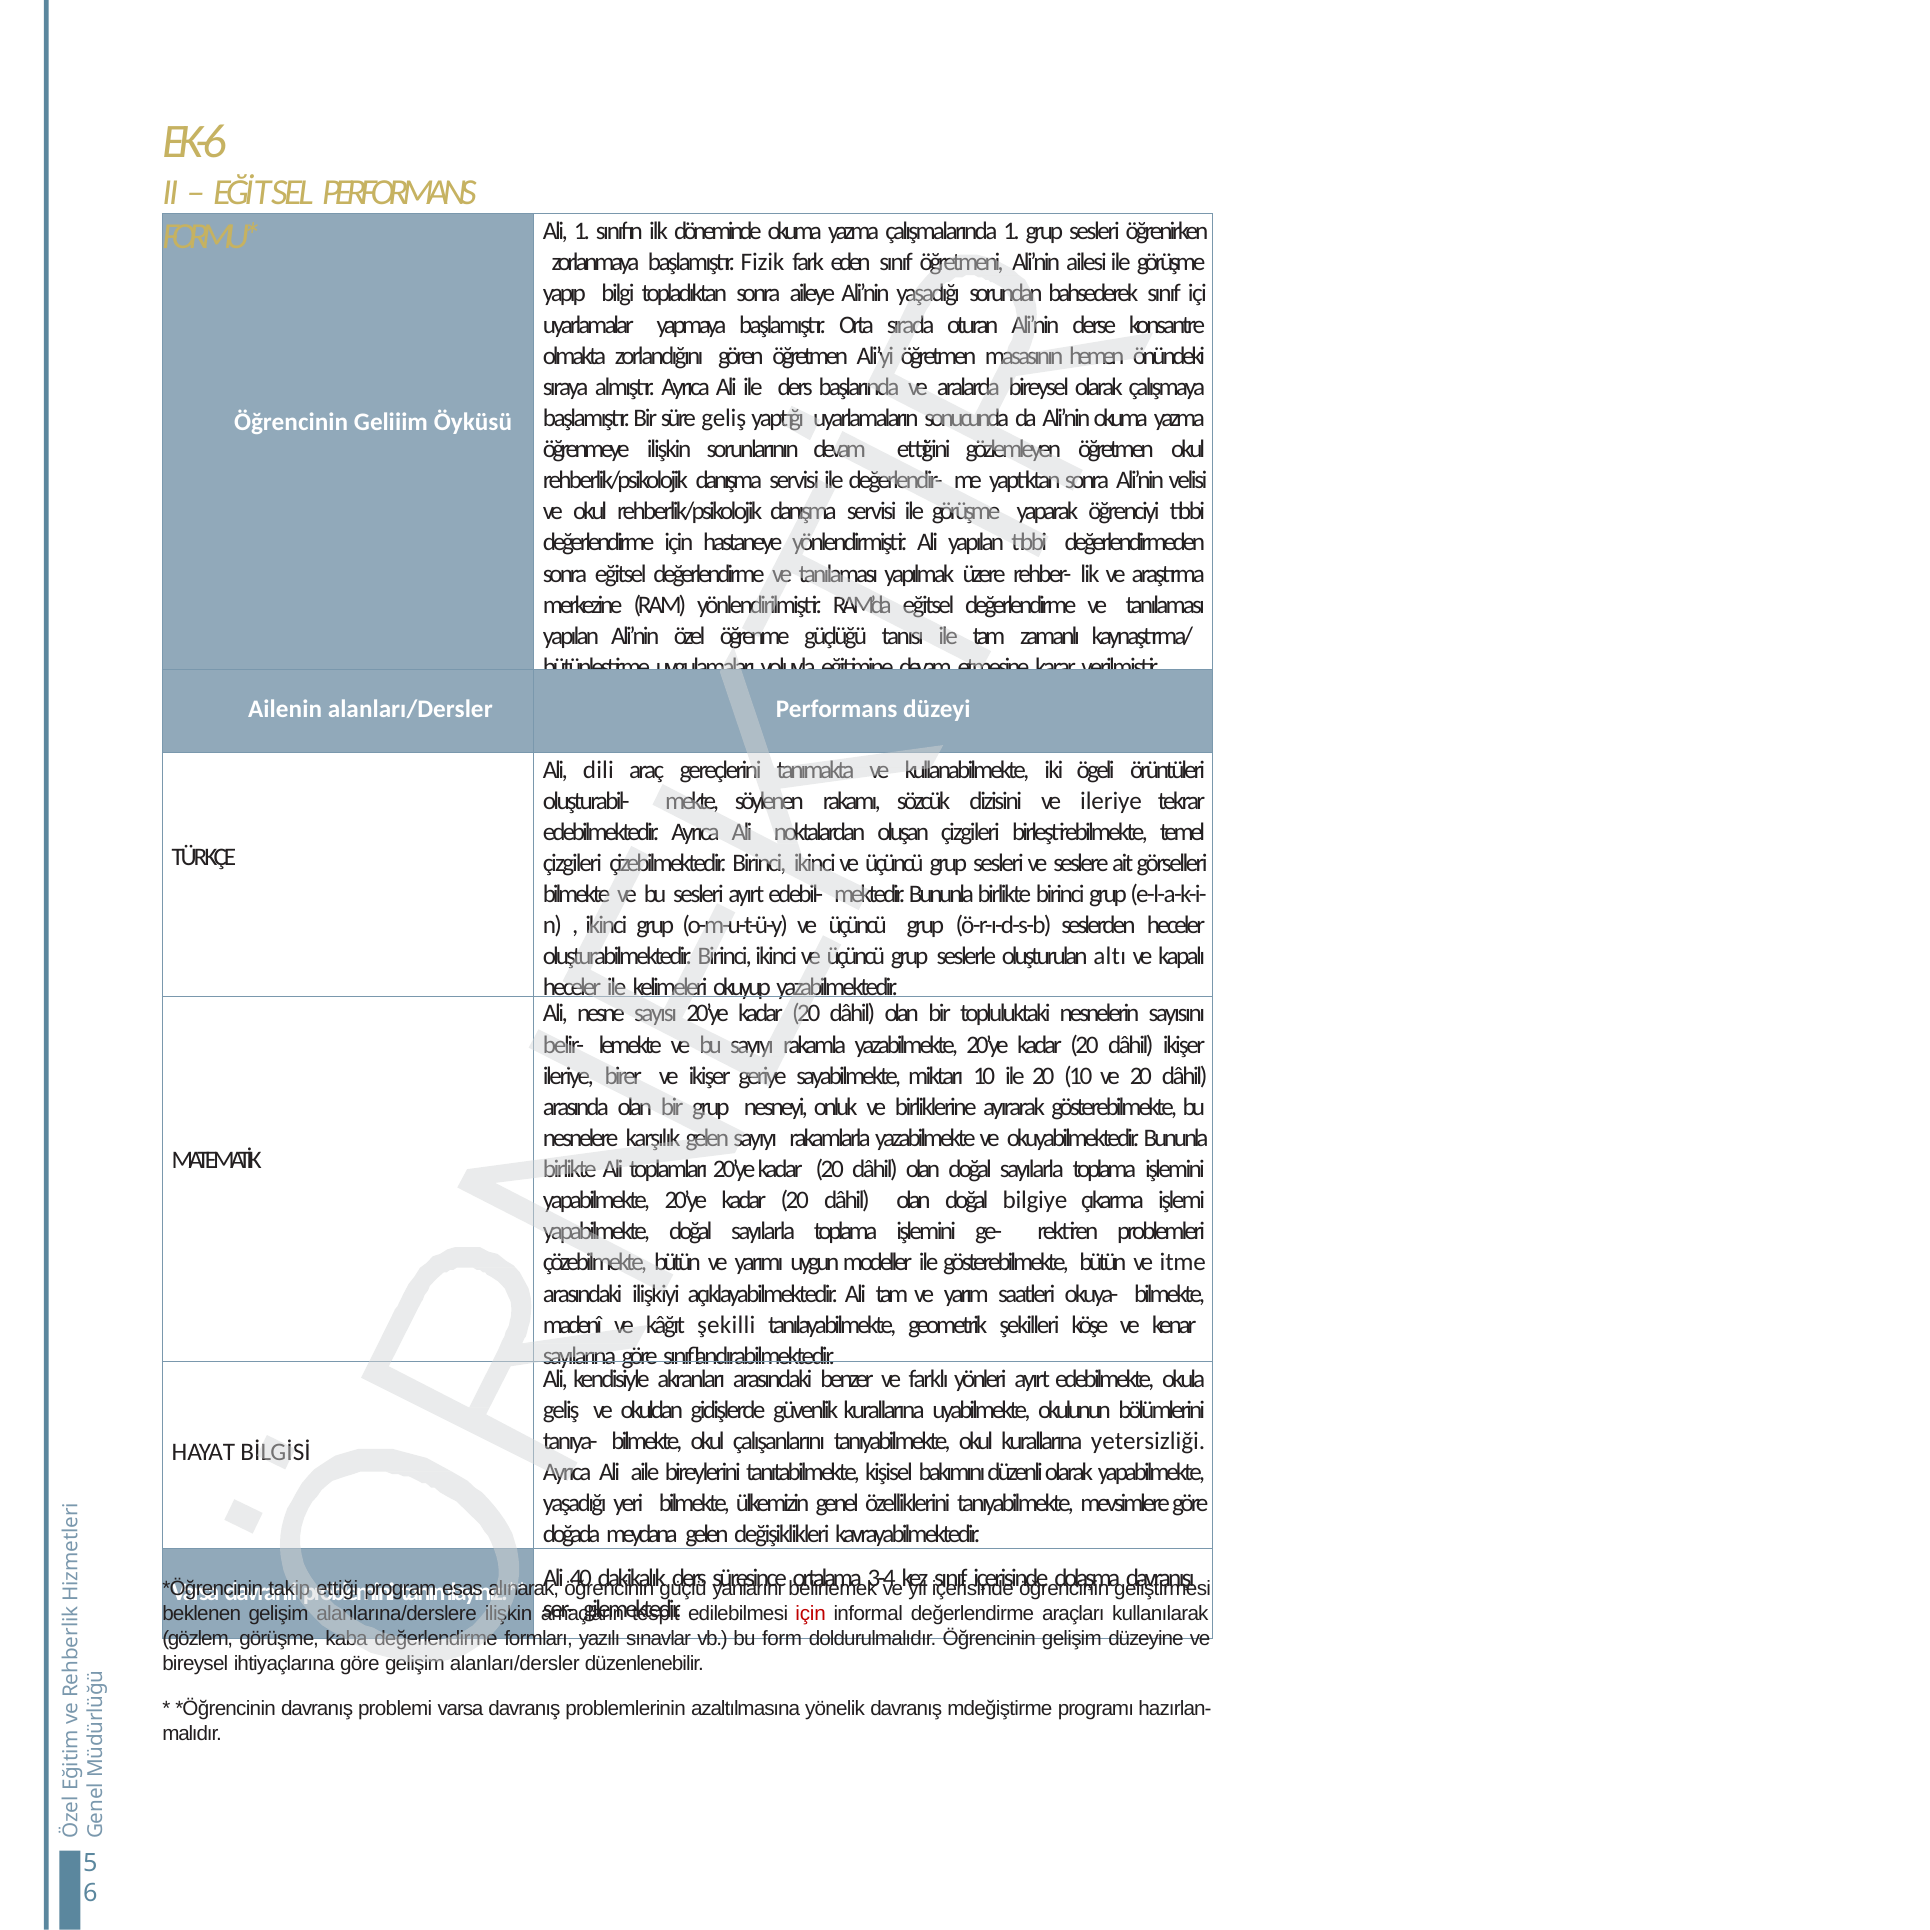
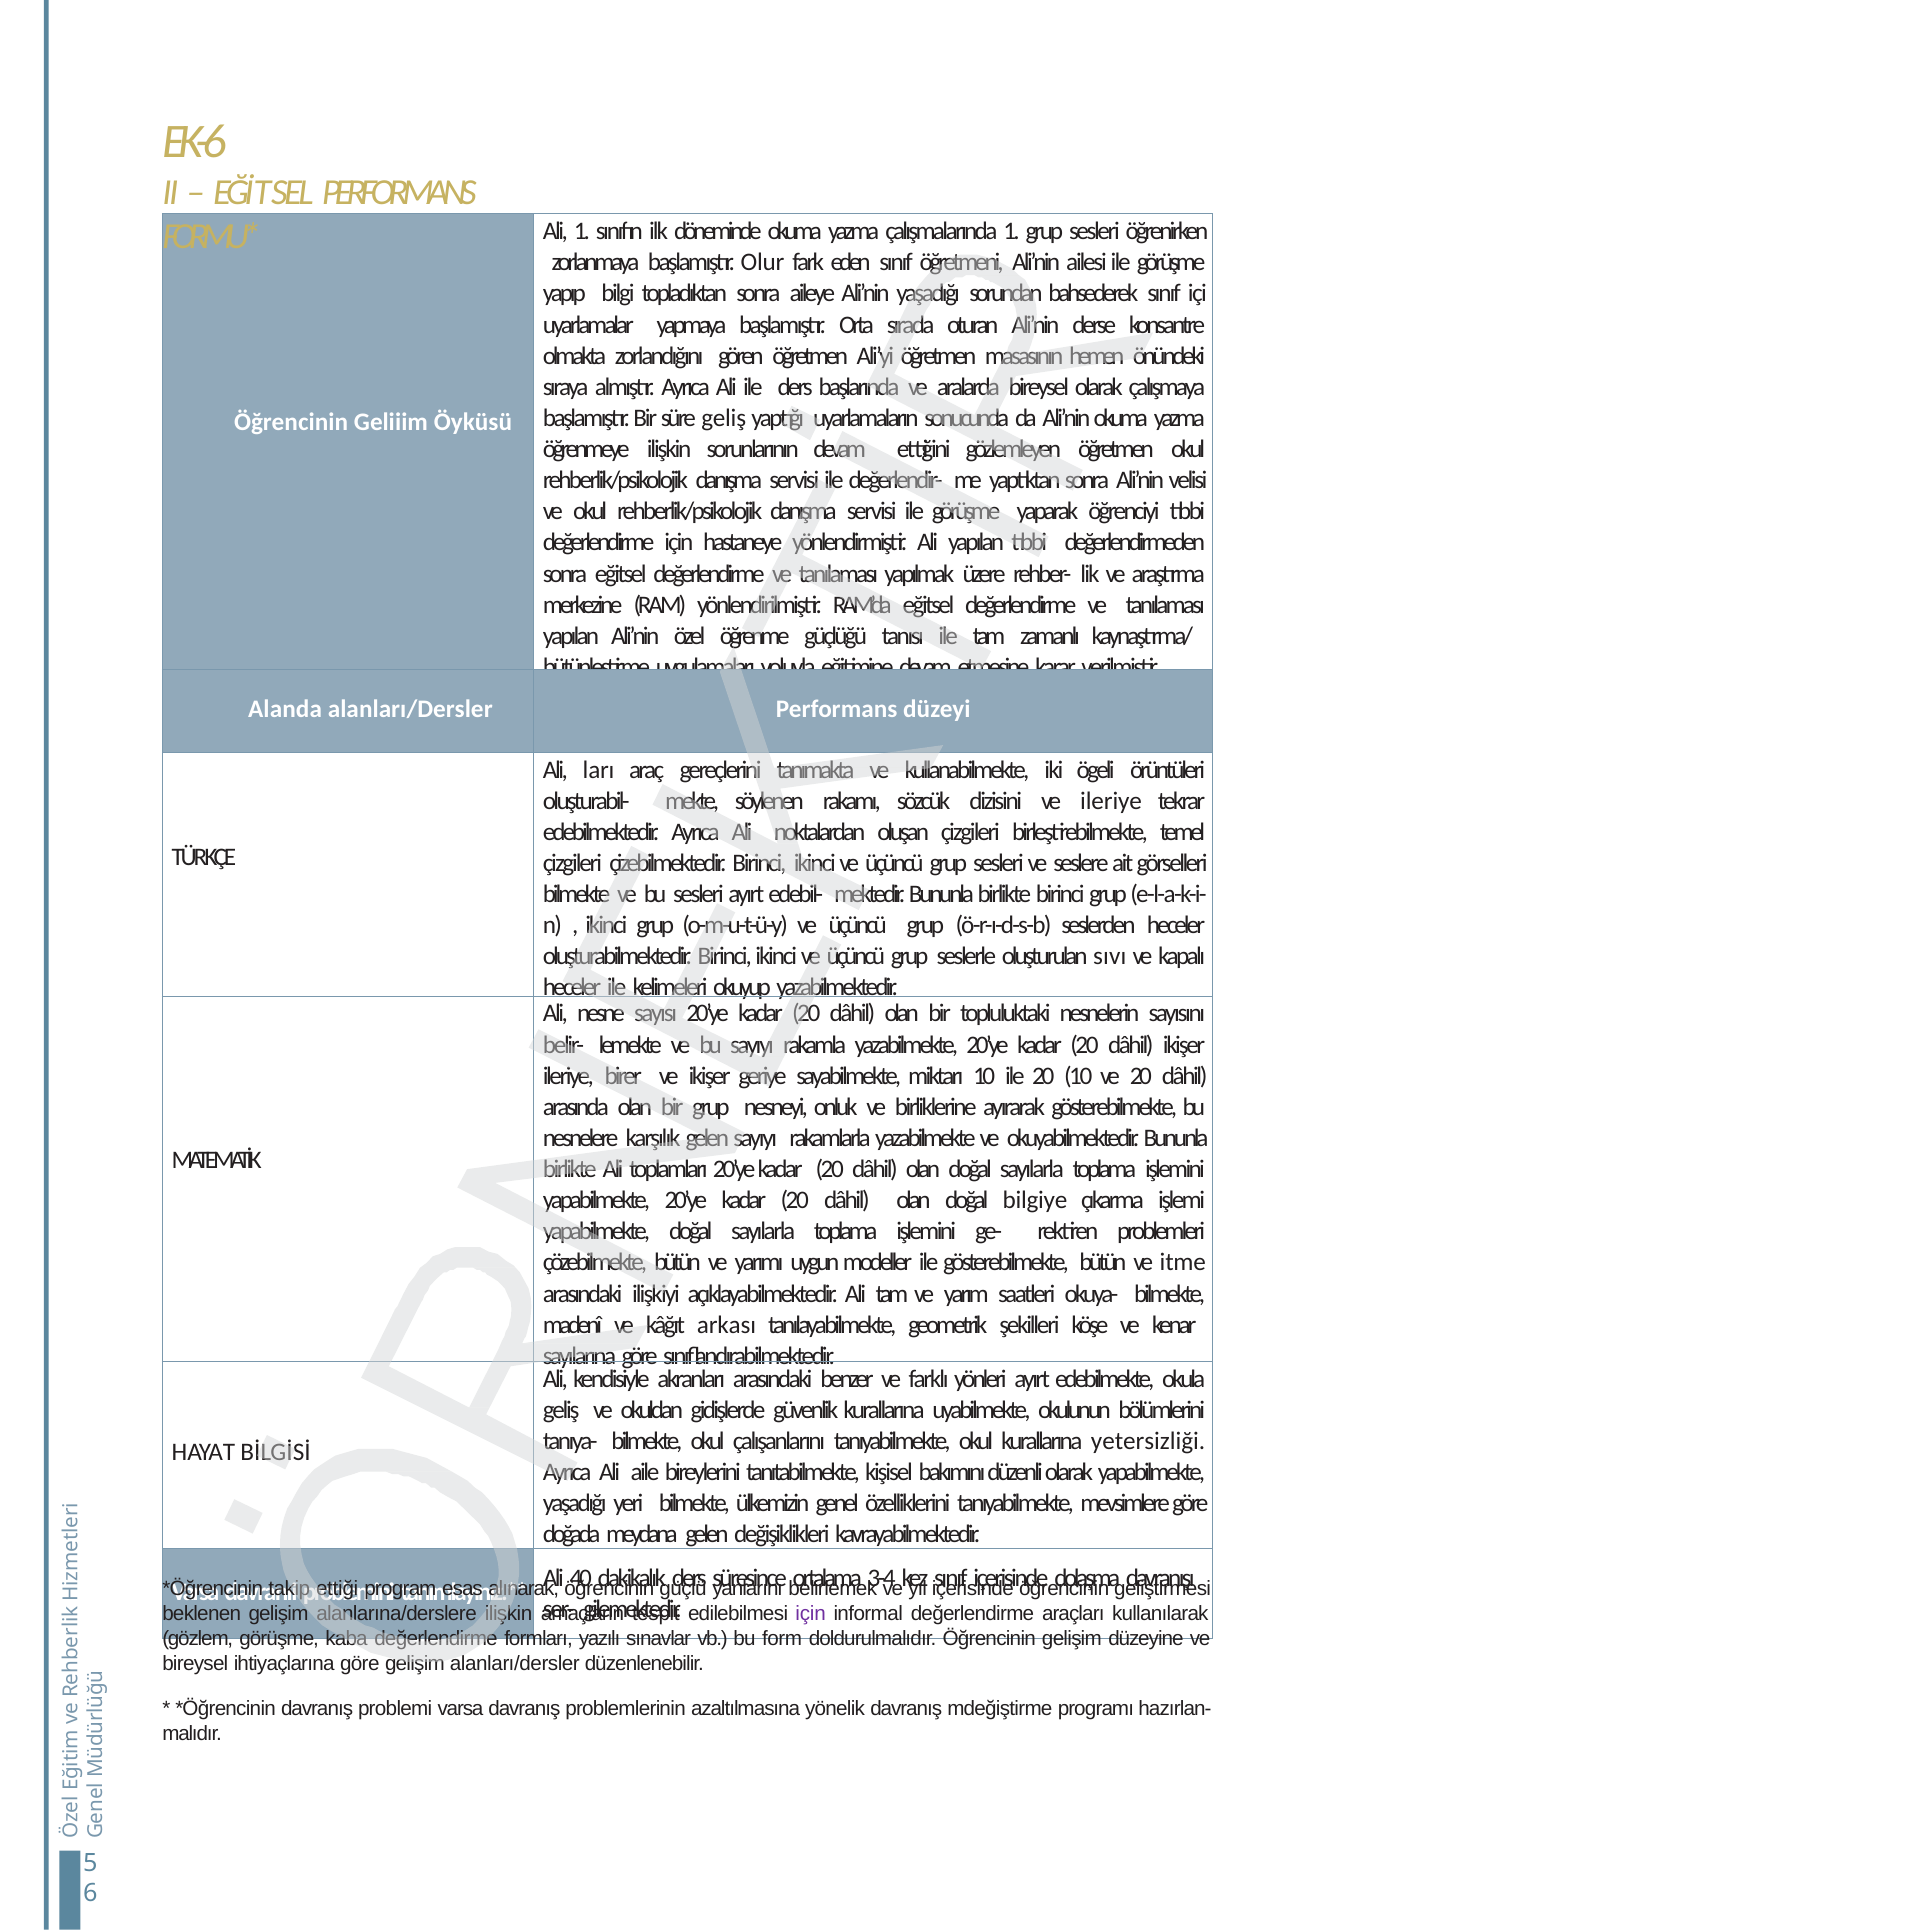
Fizik: Fizik -> Olur
Ailenin: Ailenin -> Alanda
dili: dili -> ları
altı: altı -> sıvı
şekilli: şekilli -> arkası
için at (811, 1614) colour: red -> purple
